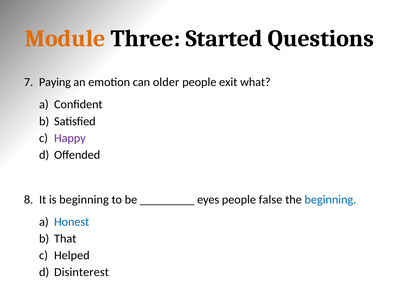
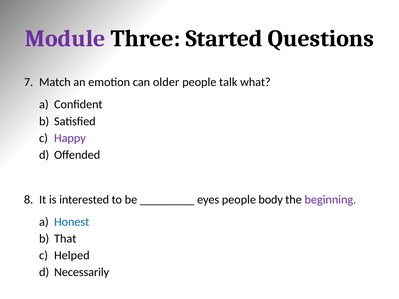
Module colour: orange -> purple
Paying: Paying -> Match
exit: exit -> talk
is beginning: beginning -> interested
false: false -> body
beginning at (330, 200) colour: blue -> purple
Disinterest: Disinterest -> Necessarily
